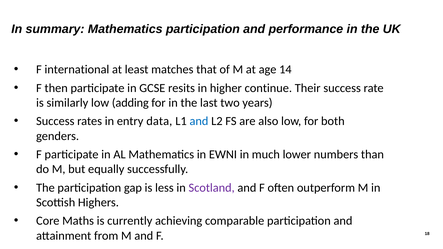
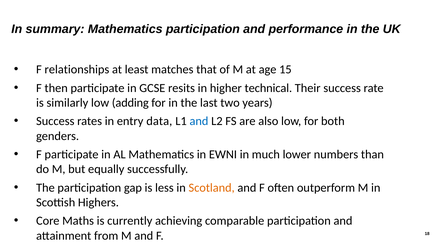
international: international -> relationships
14: 14 -> 15
continue: continue -> technical
Scotland colour: purple -> orange
